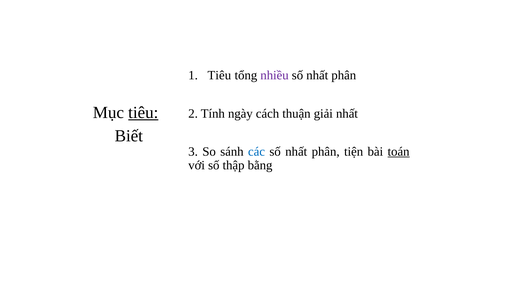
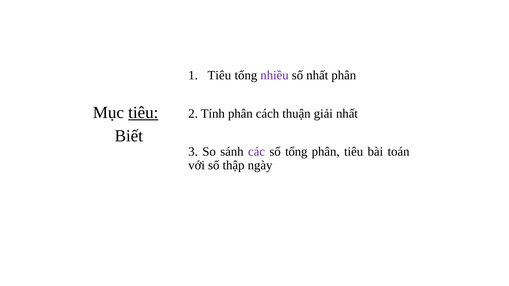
Tính ngày: ngày -> phân
các colour: blue -> purple
nhất at (296, 152): nhất -> tổng
phân tiện: tiện -> tiêu
toán underline: present -> none
bằng: bằng -> ngày
